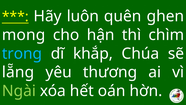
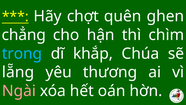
luôn: luôn -> chợt
mong: mong -> chẳng
Ngài colour: light green -> pink
